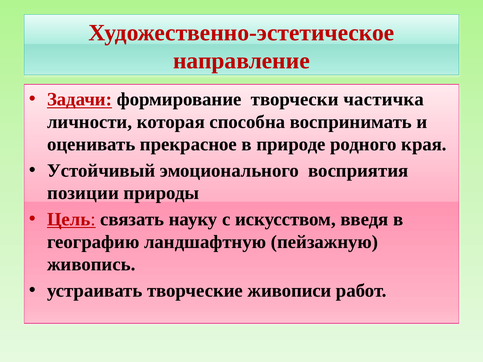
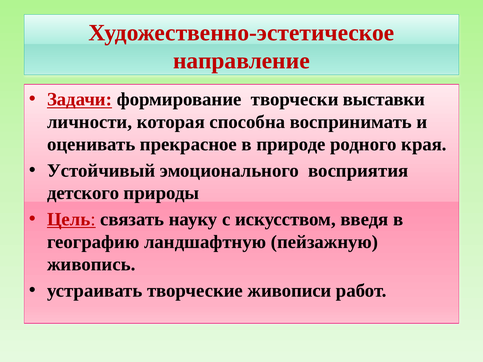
частичка: частичка -> выставки
позиции: позиции -> детского
